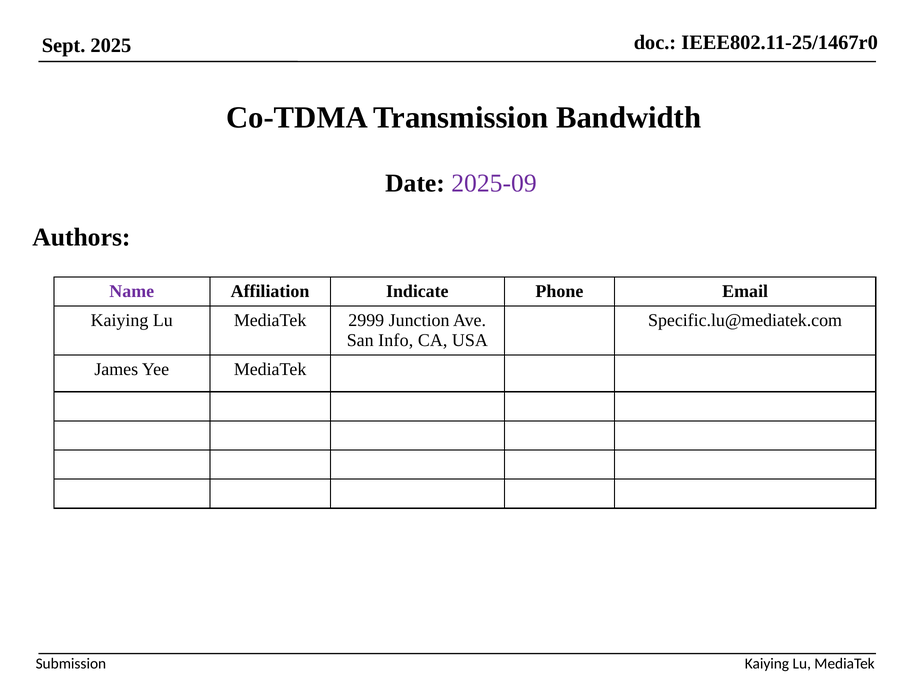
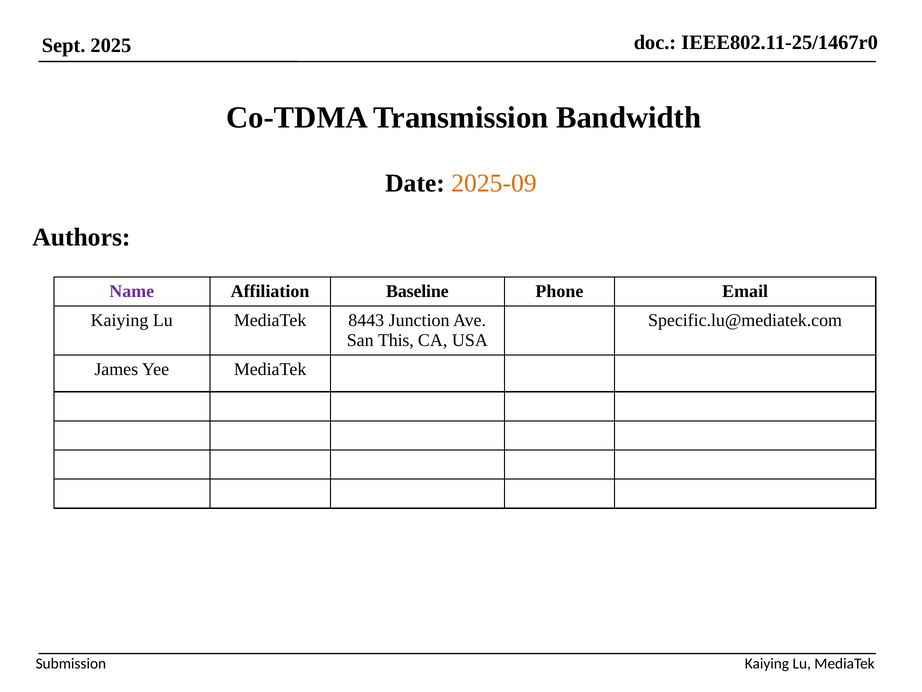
2025-09 colour: purple -> orange
Indicate: Indicate -> Baseline
2999: 2999 -> 8443
Info: Info -> This
